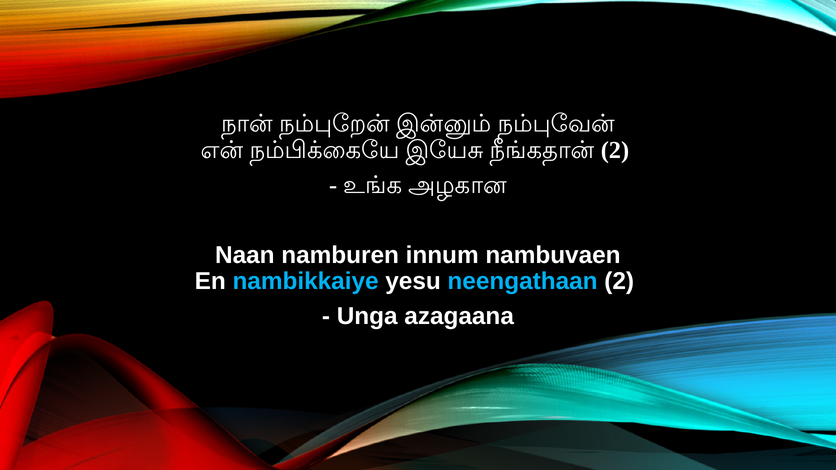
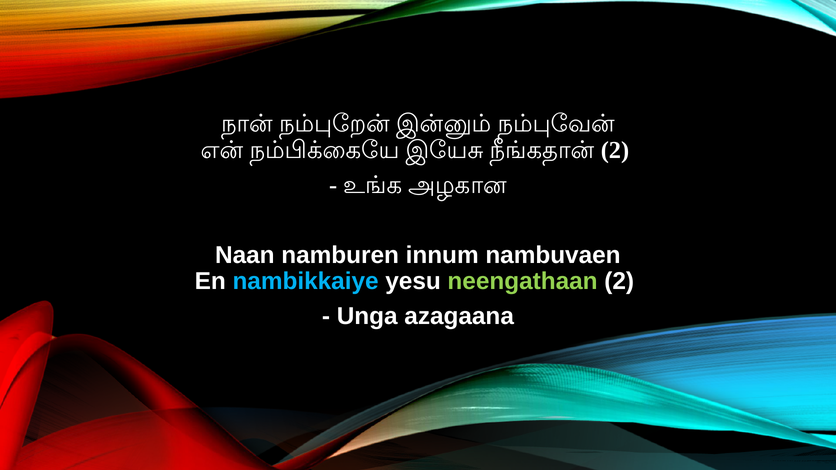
neengathaan colour: light blue -> light green
